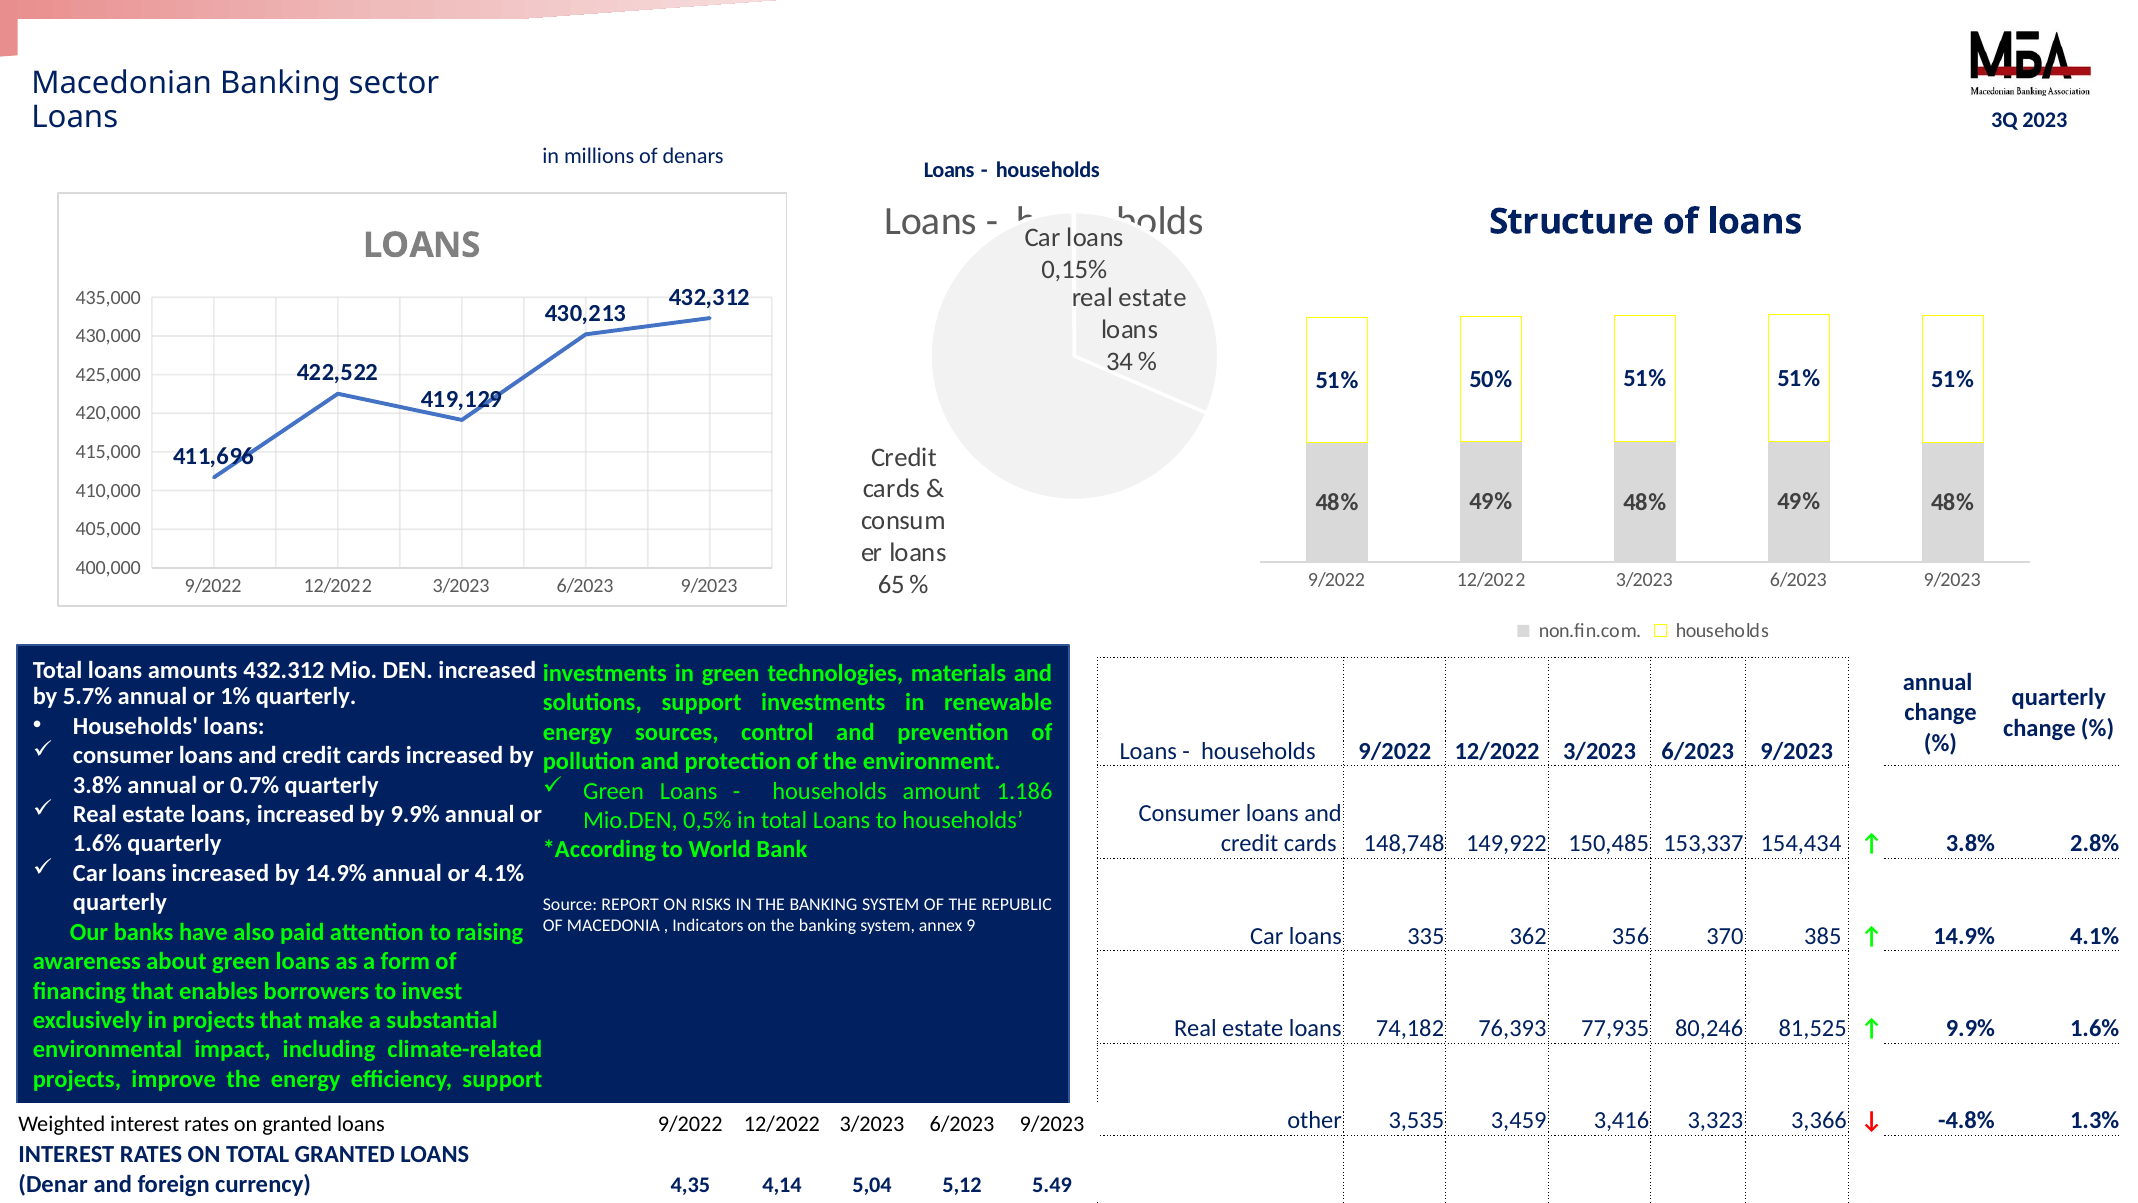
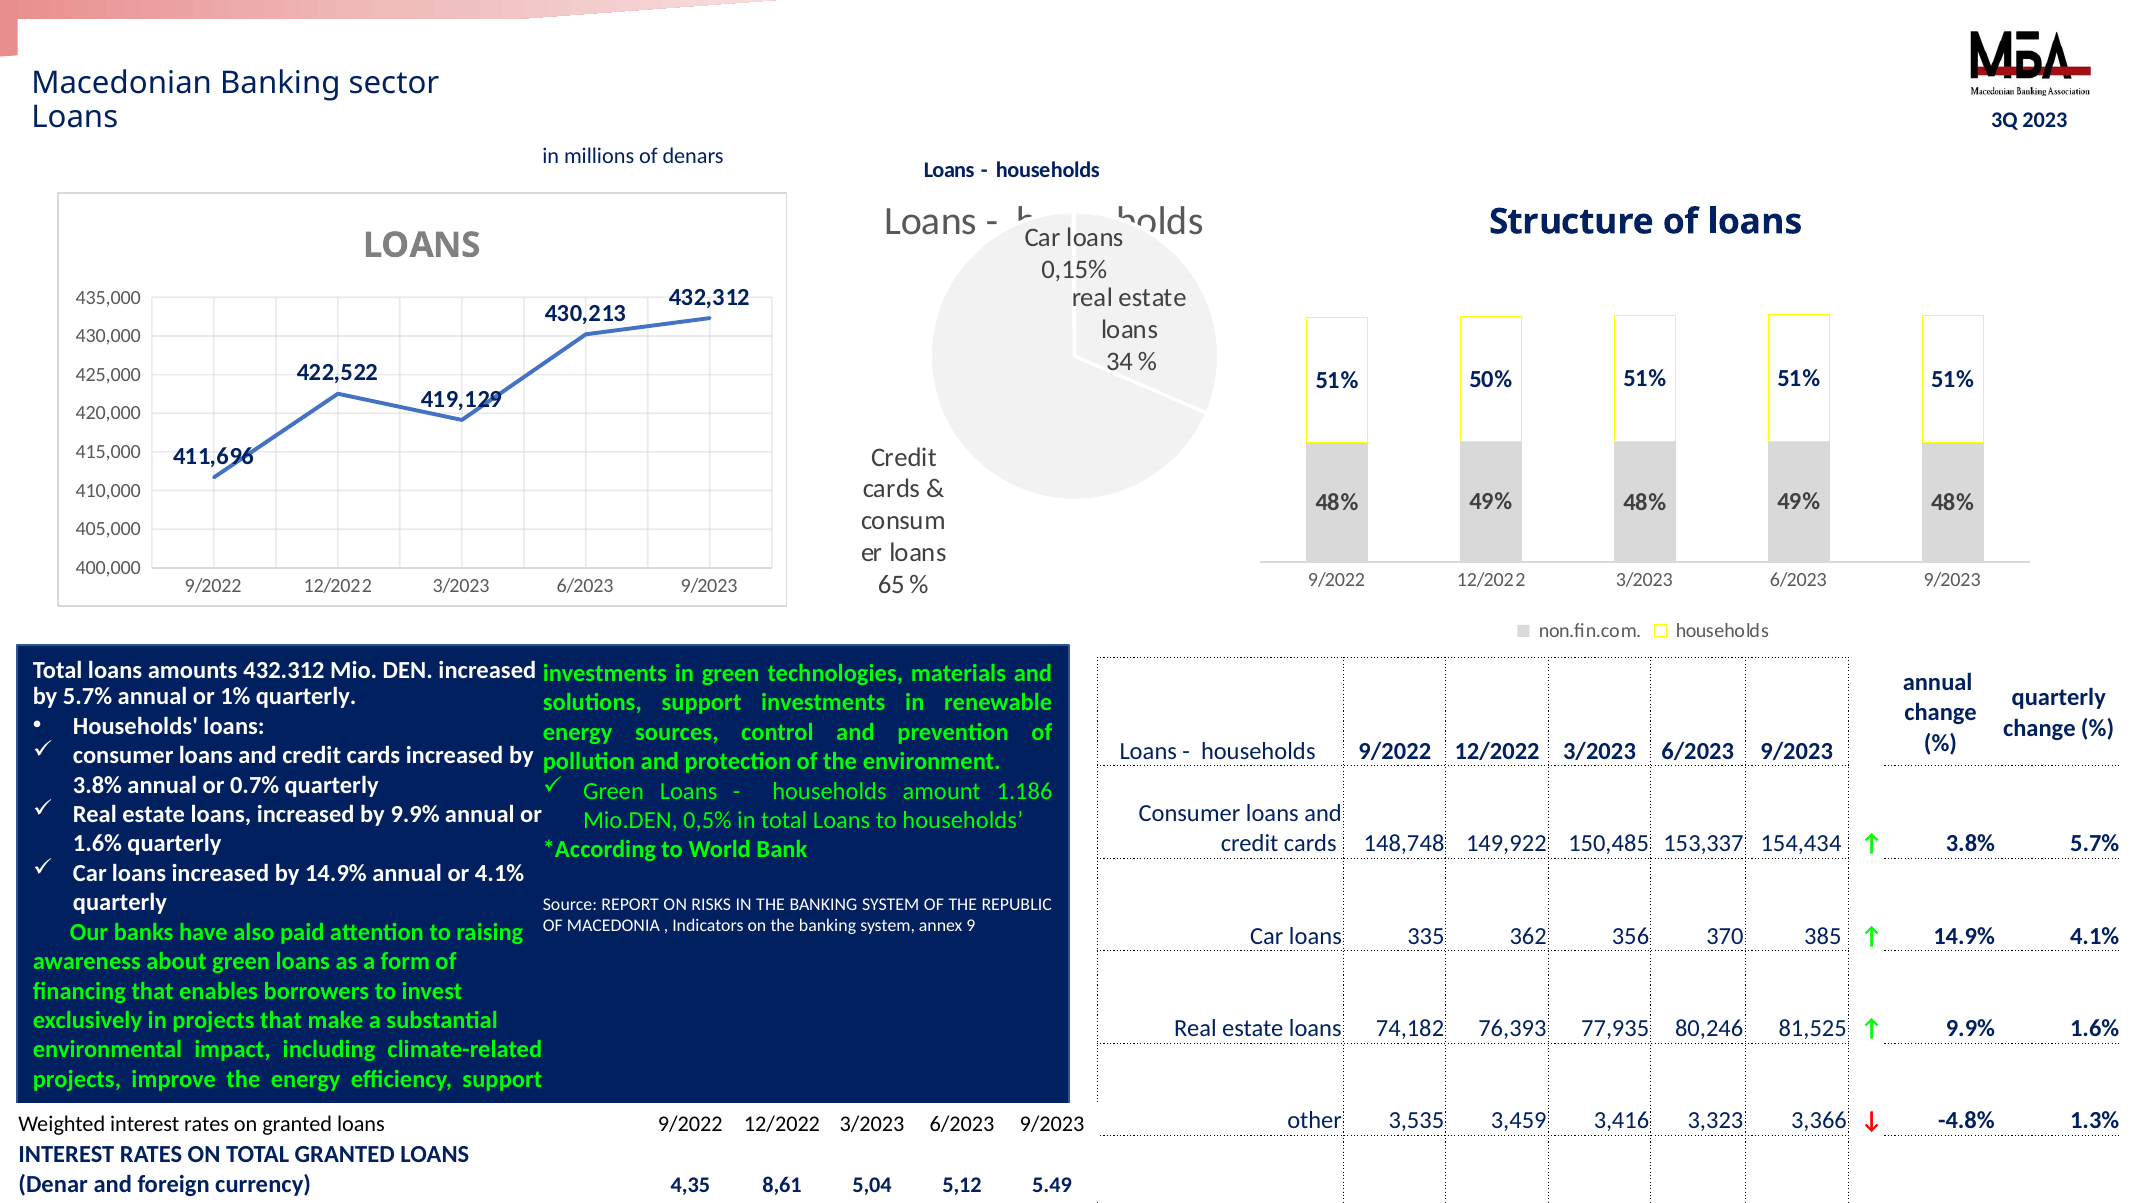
3.8% 2.8%: 2.8% -> 5.7%
4,14: 4,14 -> 8,61
